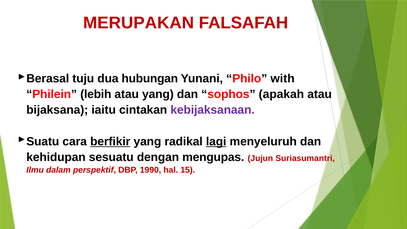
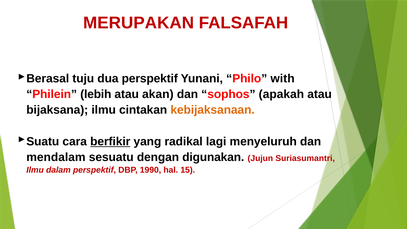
dua hubungan: hubungan -> perspektif
atau yang: yang -> akan
bijaksana iaitu: iaitu -> ilmu
kebijaksanaan colour: purple -> orange
lagi underline: present -> none
kehidupan: kehidupan -> mendalam
mengupas: mengupas -> digunakan
